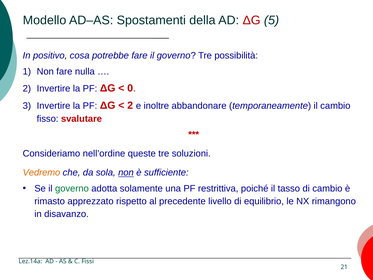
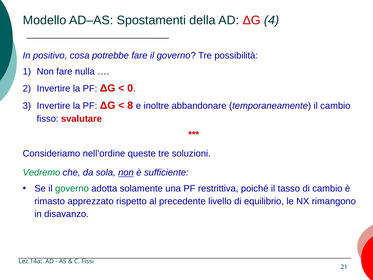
5: 5 -> 4
2 at (130, 105): 2 -> 8
Vedremo colour: orange -> green
